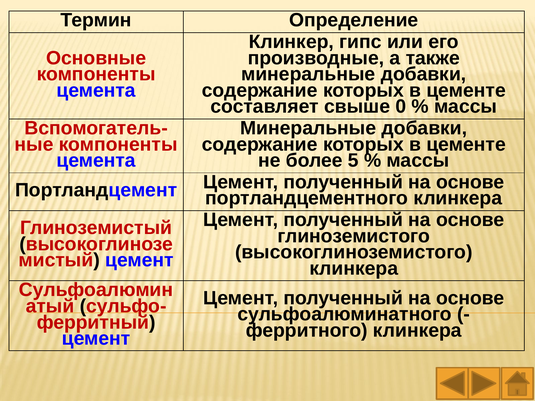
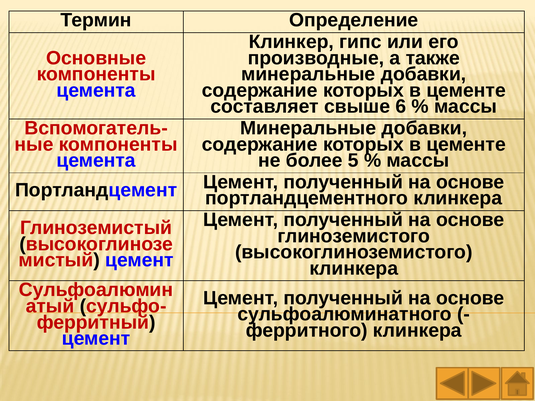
0: 0 -> 6
